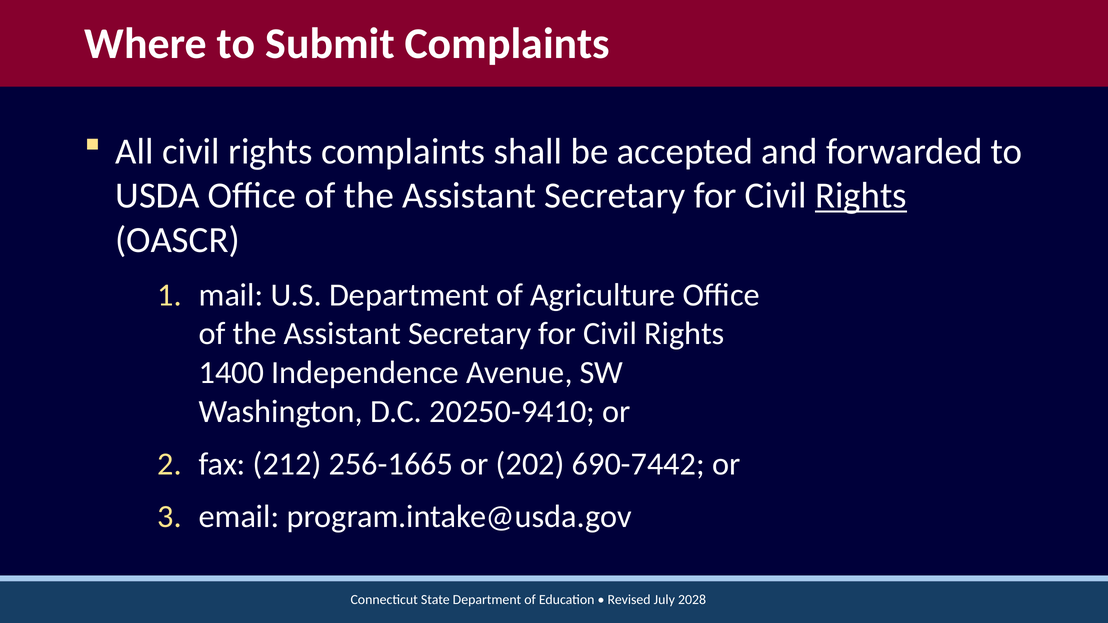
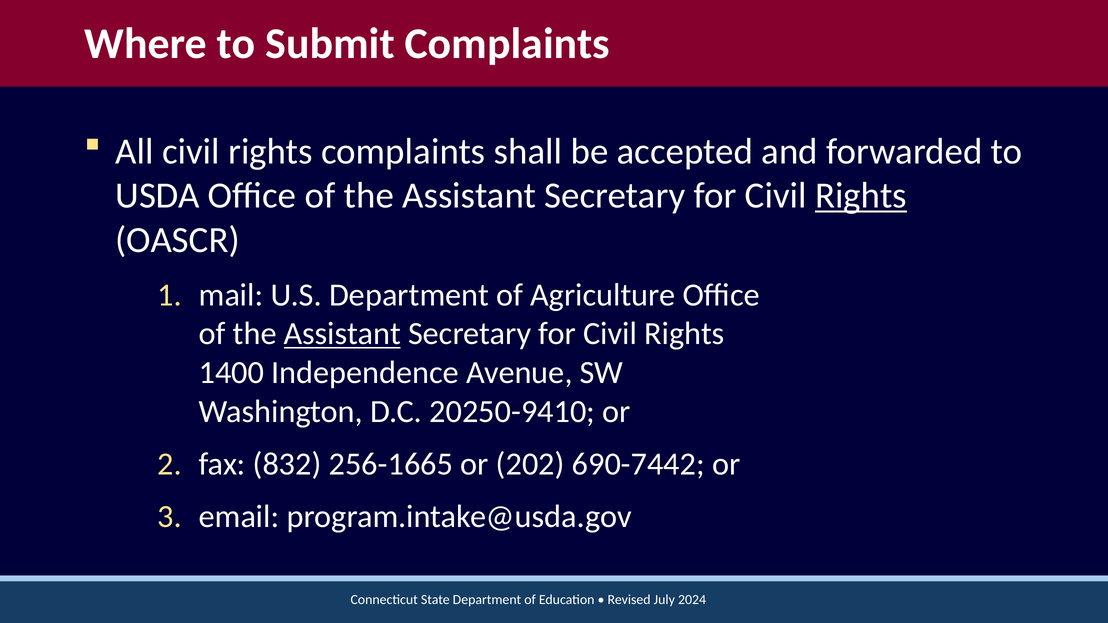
Assistant at (342, 334) underline: none -> present
212: 212 -> 832
2028: 2028 -> 2024
